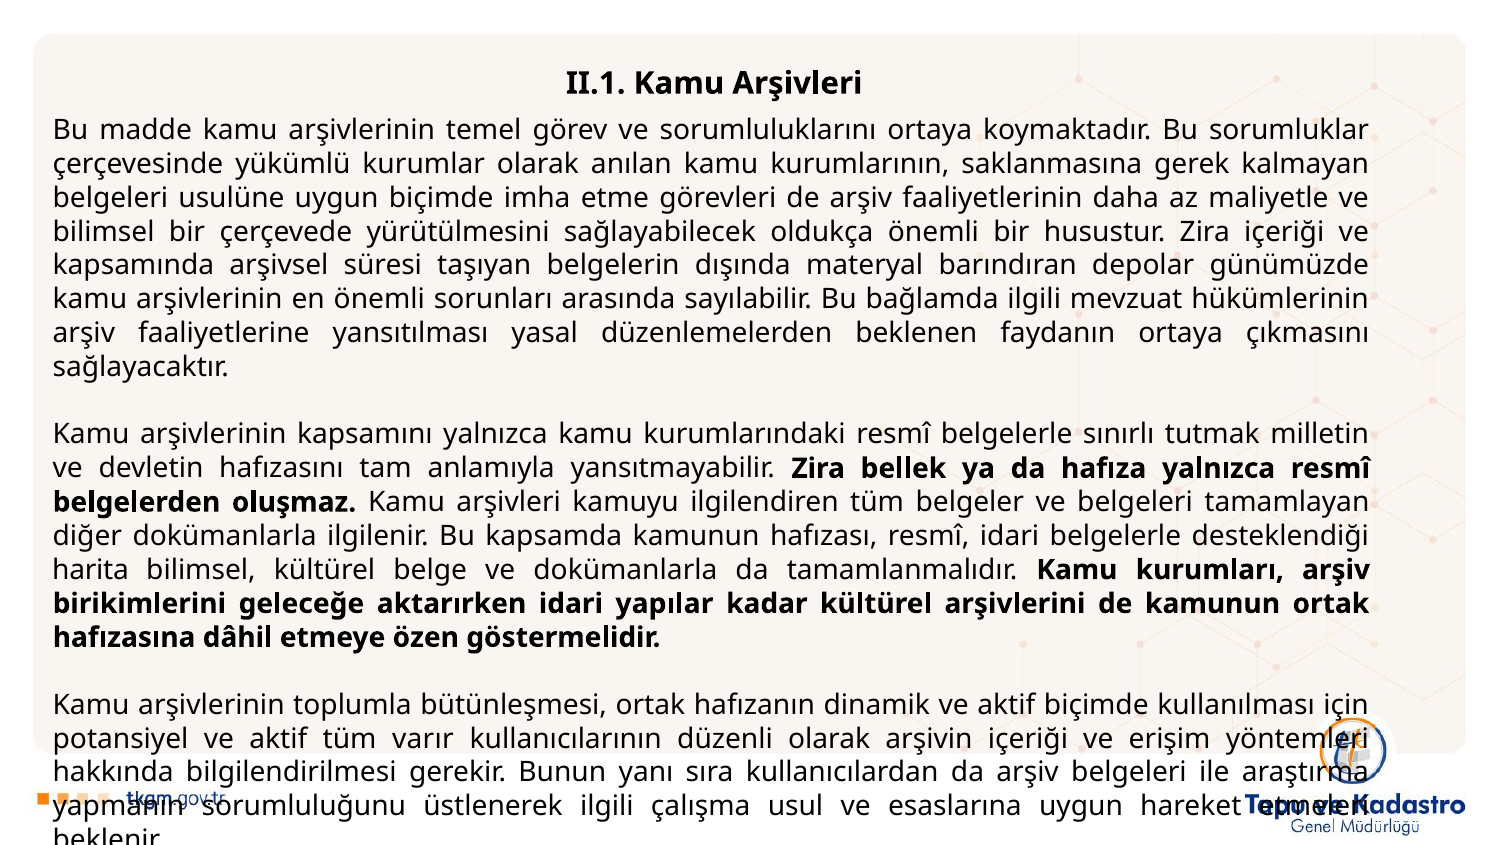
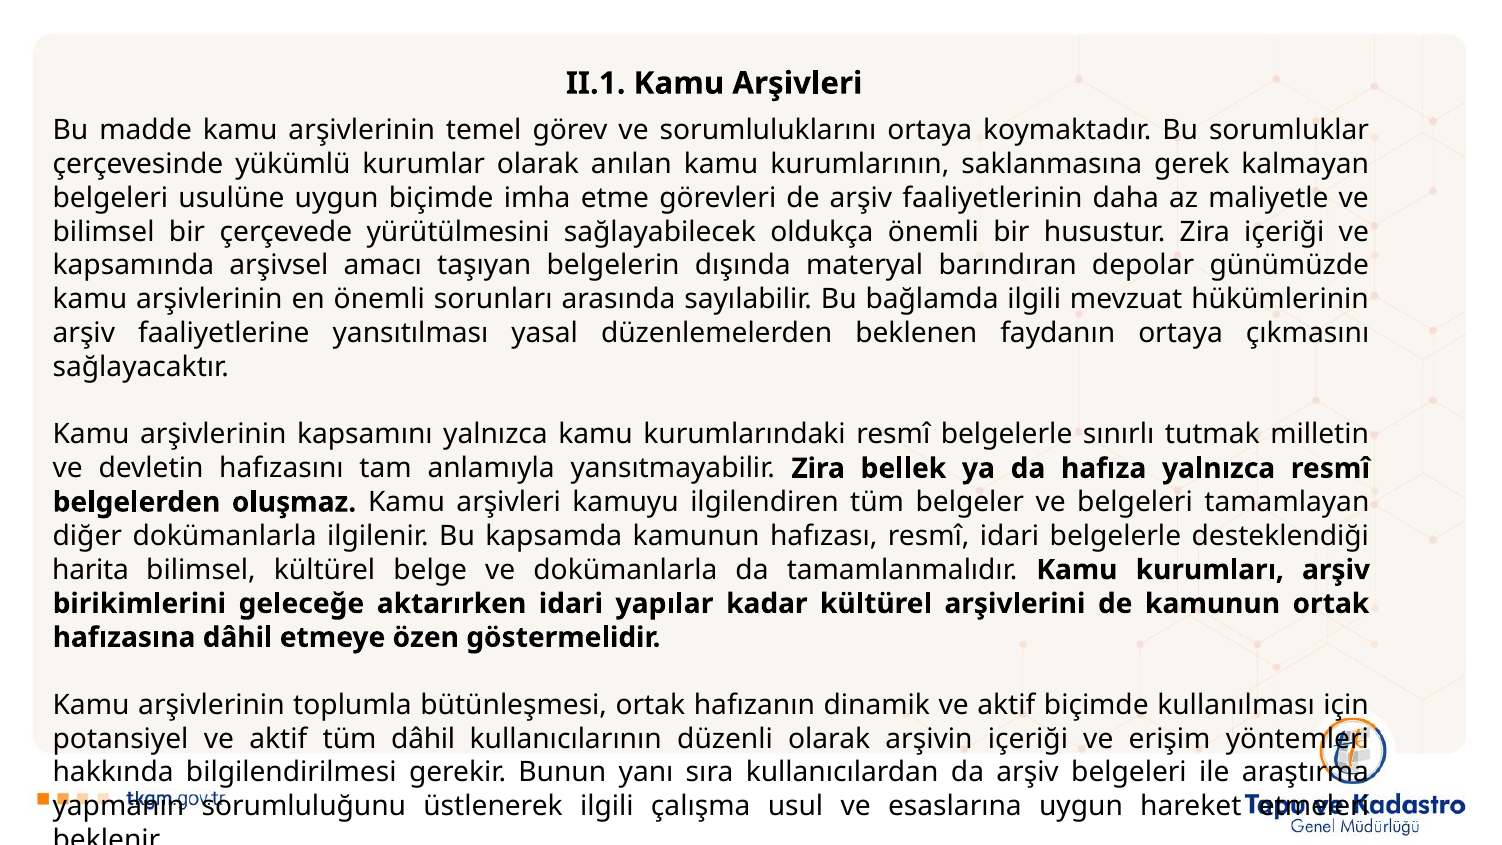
süresi: süresi -> amacı
tüm varır: varır -> dâhil
